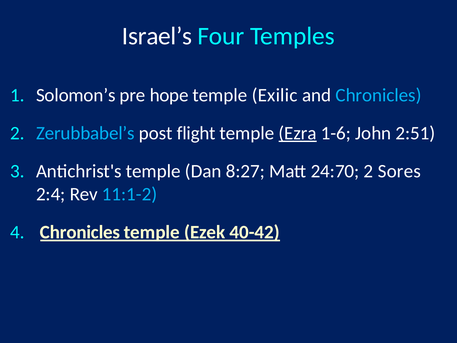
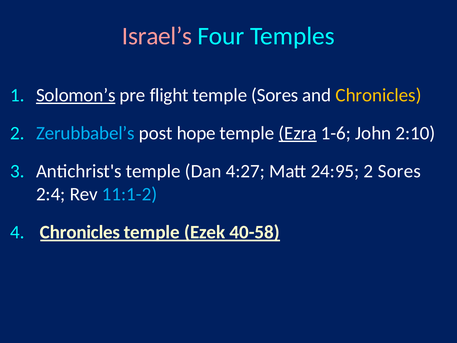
Israel’s colour: white -> pink
Solomon’s underline: none -> present
hope: hope -> flight
temple Exilic: Exilic -> Sores
Chronicles at (379, 95) colour: light blue -> yellow
flight: flight -> hope
2:51: 2:51 -> 2:10
8:27: 8:27 -> 4:27
24:70: 24:70 -> 24:95
40-42: 40-42 -> 40-58
